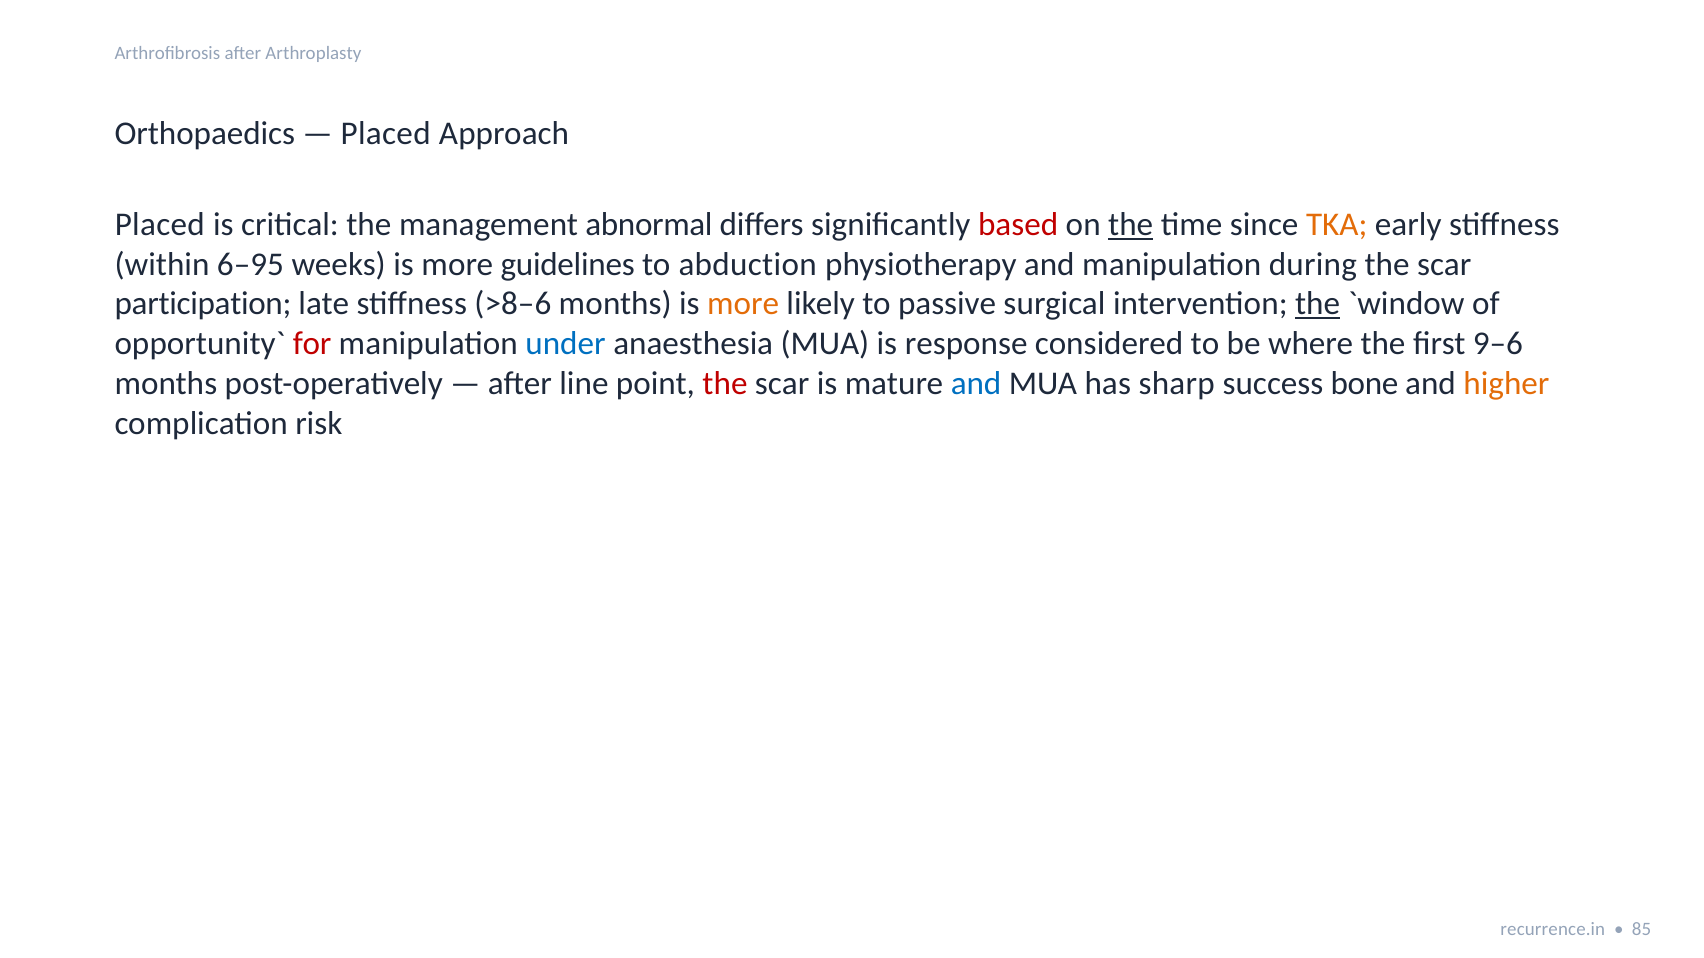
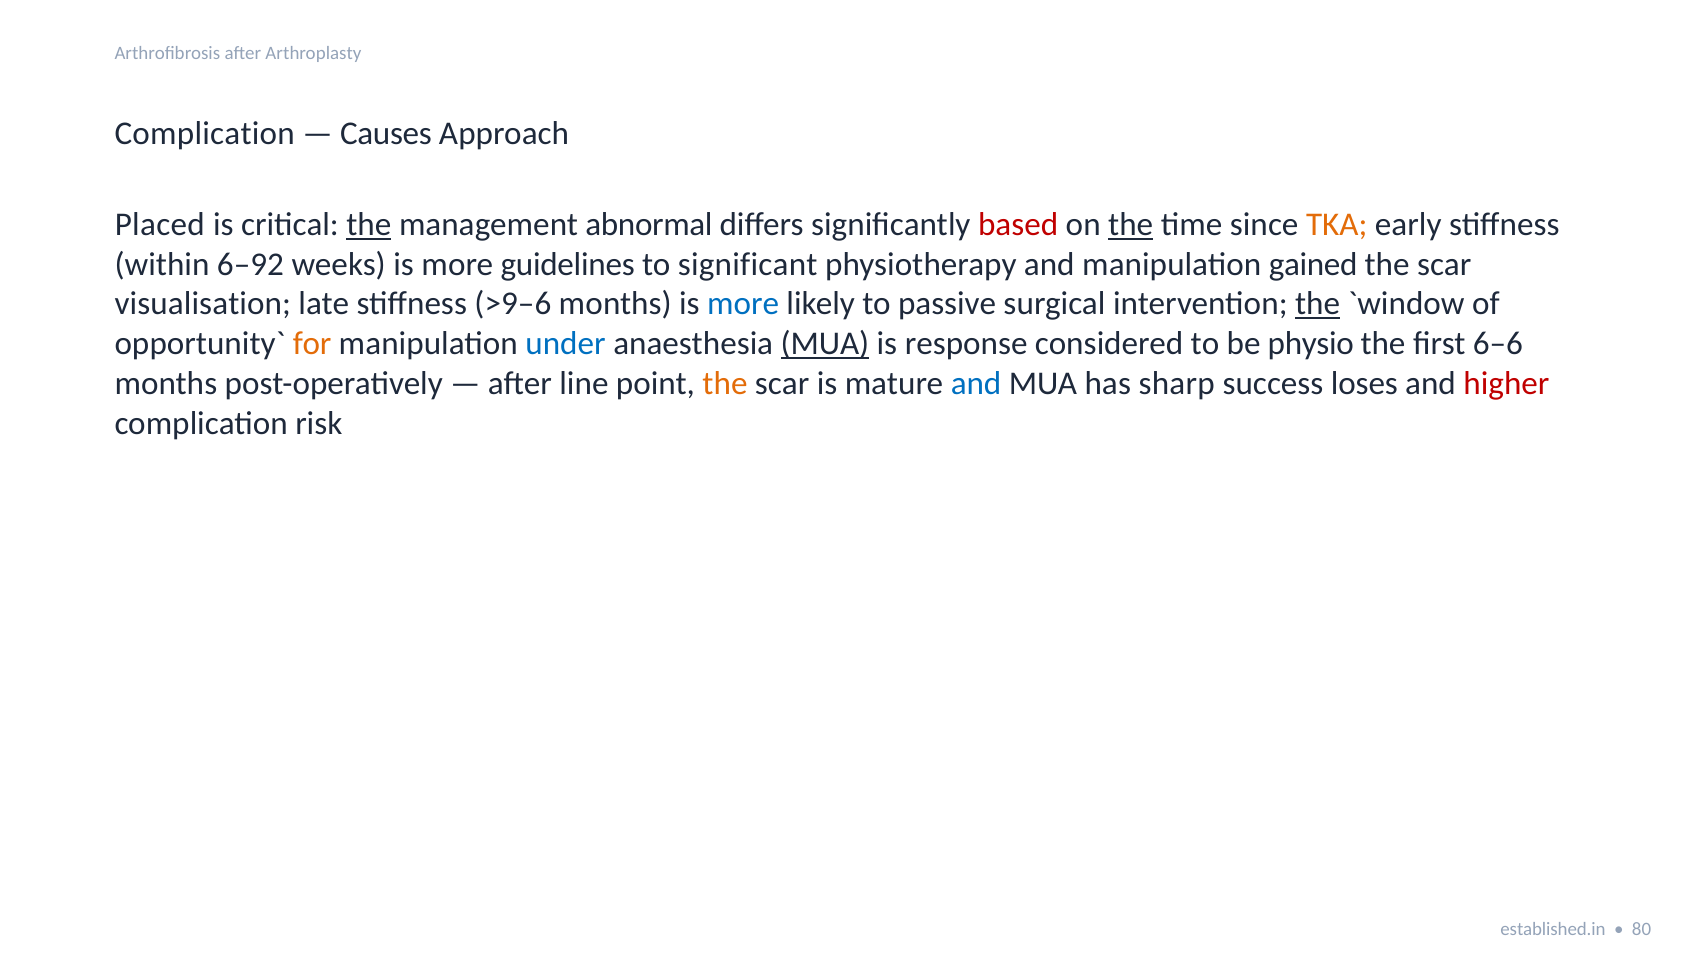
Orthopaedics at (205, 134): Orthopaedics -> Complication
Placed at (386, 134): Placed -> Causes
the at (369, 225) underline: none -> present
6–95: 6–95 -> 6–92
abduction: abduction -> significant
during: during -> gained
participation: participation -> visualisation
>8–6: >8–6 -> >9–6
more at (743, 304) colour: orange -> blue
for colour: red -> orange
MUA at (825, 344) underline: none -> present
where: where -> physio
9–6: 9–6 -> 6–6
the at (725, 384) colour: red -> orange
bone: bone -> loses
higher colour: orange -> red
recurrence.in: recurrence.in -> established.in
85: 85 -> 80
